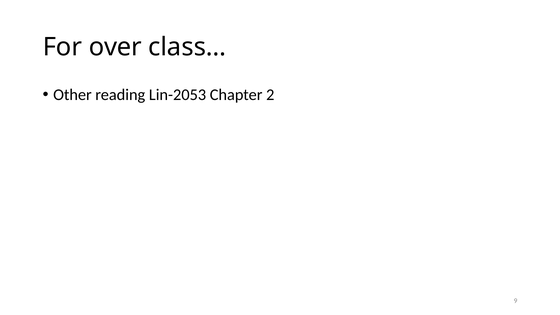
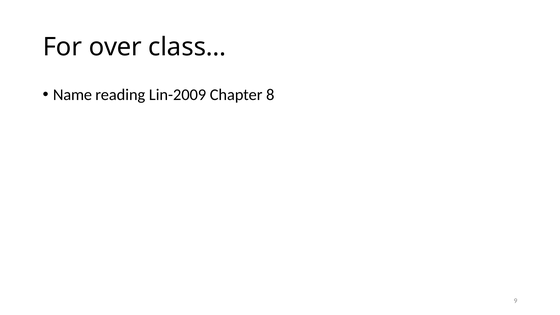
Other: Other -> Name
Lin-2053: Lin-2053 -> Lin-2009
2: 2 -> 8
